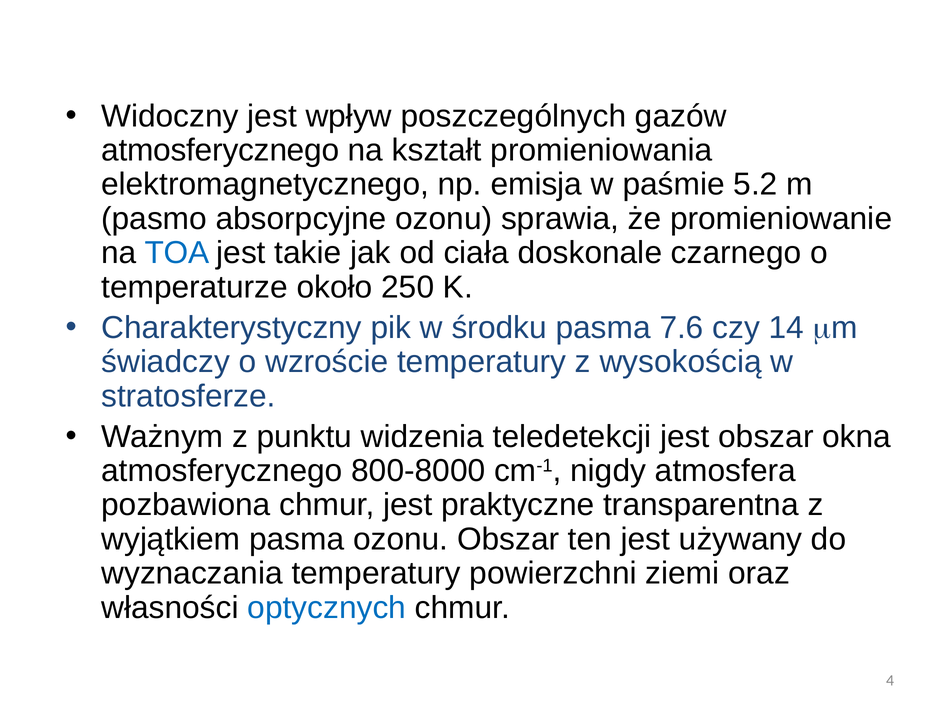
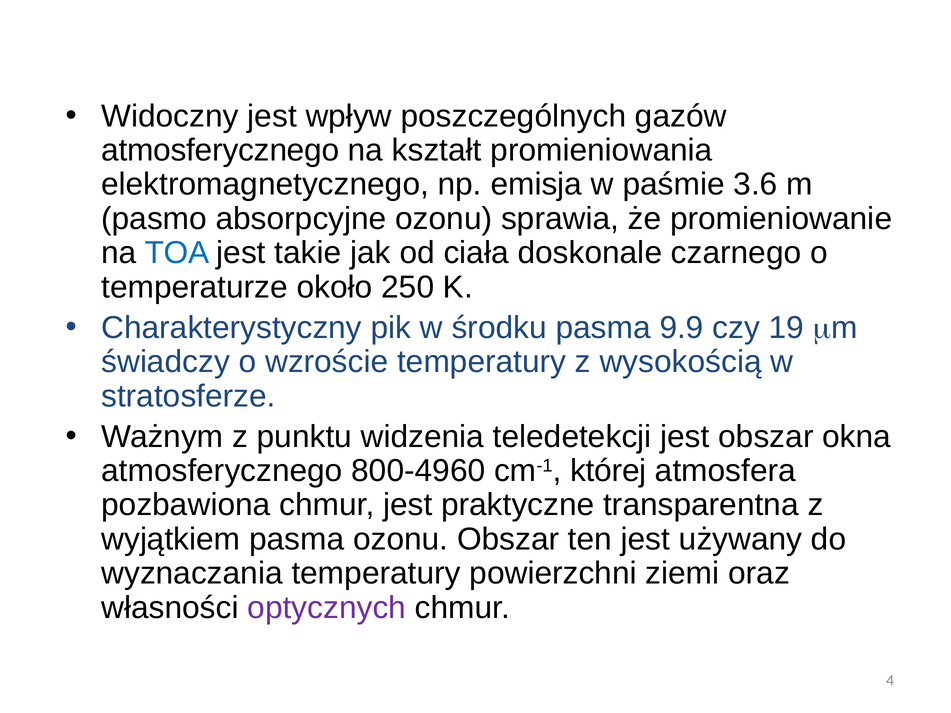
5.2: 5.2 -> 3.6
7.6: 7.6 -> 9.9
14: 14 -> 19
800-8000: 800-8000 -> 800-4960
nigdy: nigdy -> której
optycznych colour: blue -> purple
